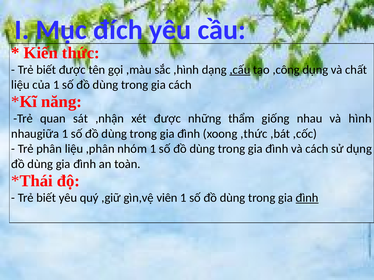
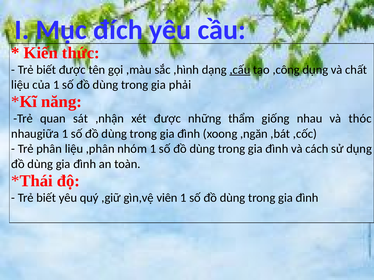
gia cách: cách -> phải
hình: hình -> thóc
,thức: ,thức -> ,ngăn
đình at (307, 198) underline: present -> none
